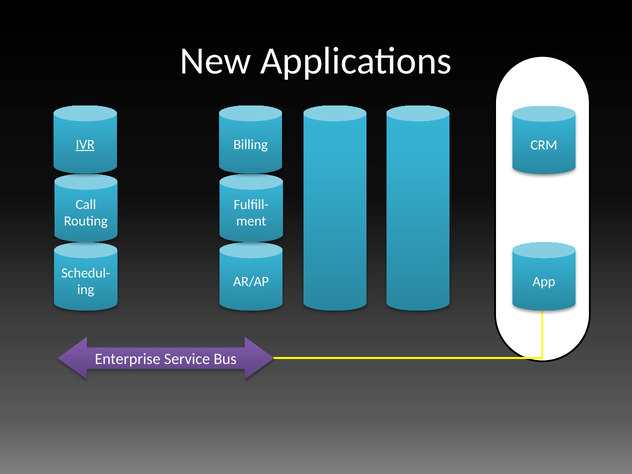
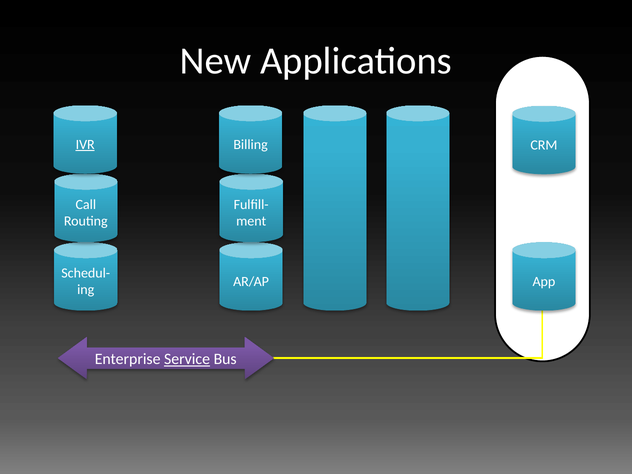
Service underline: none -> present
